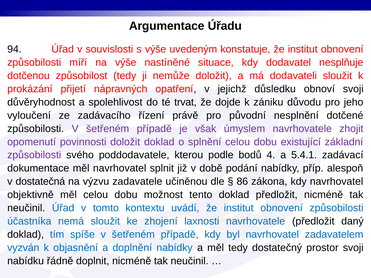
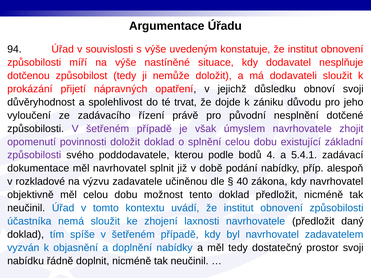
dostatečná: dostatečná -> rozkladové
86: 86 -> 40
